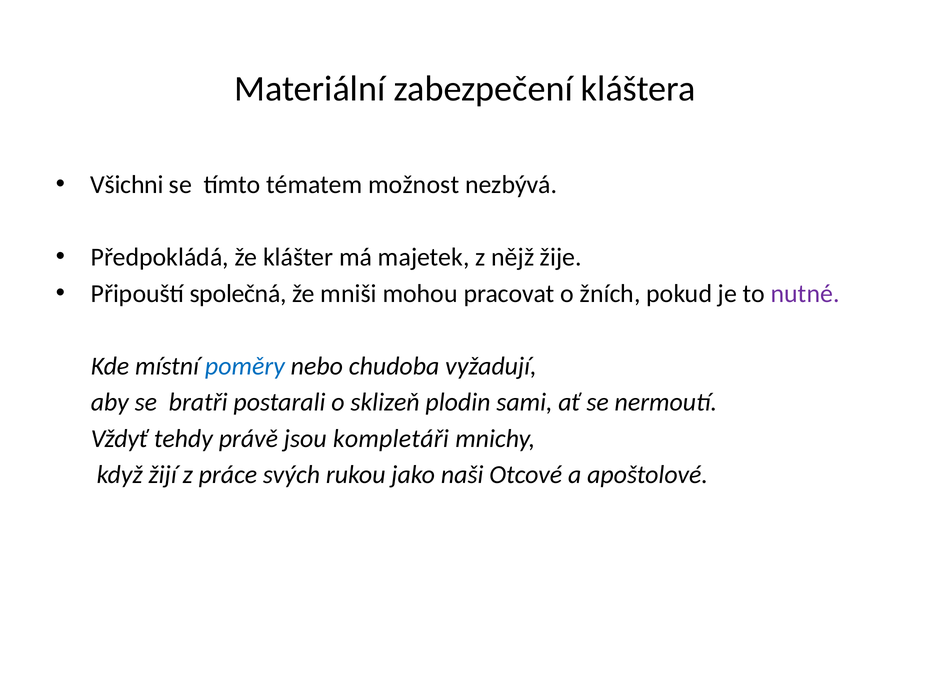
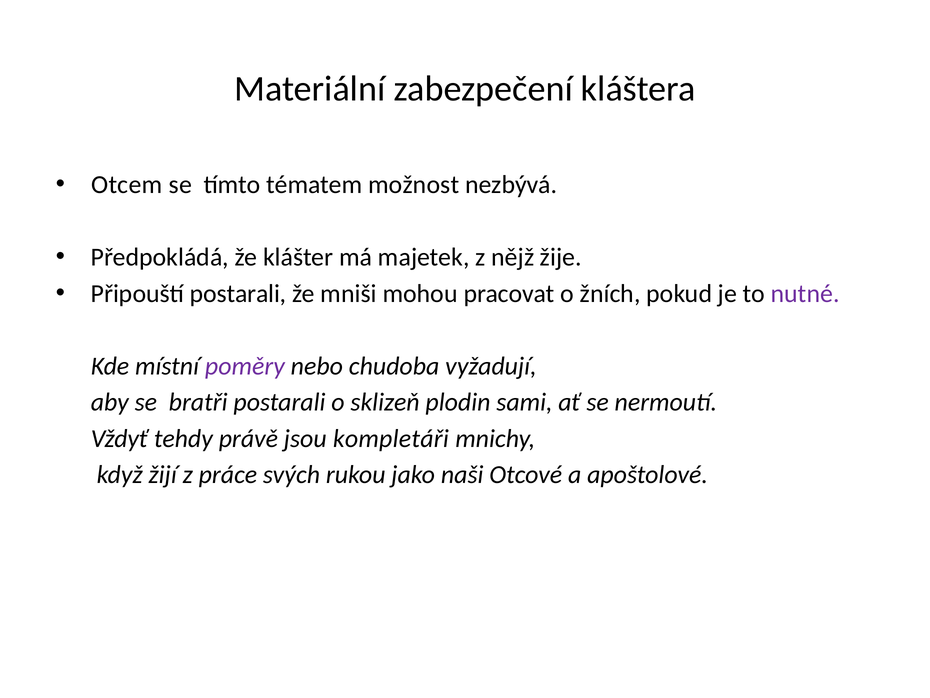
Všichni: Všichni -> Otcem
Připouští společná: společná -> postarali
poměry colour: blue -> purple
